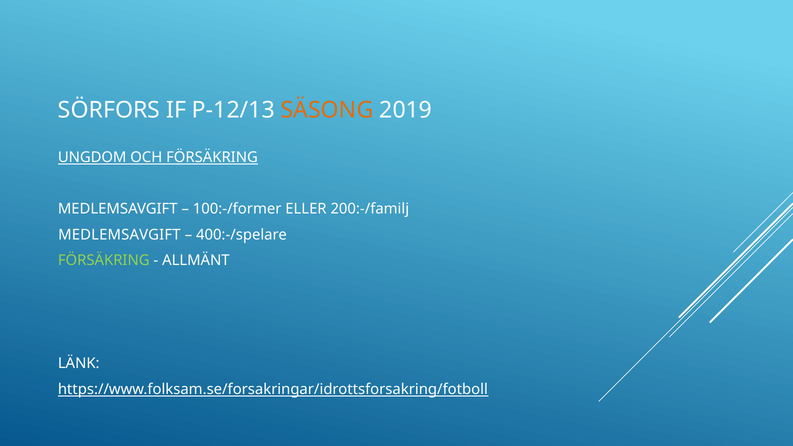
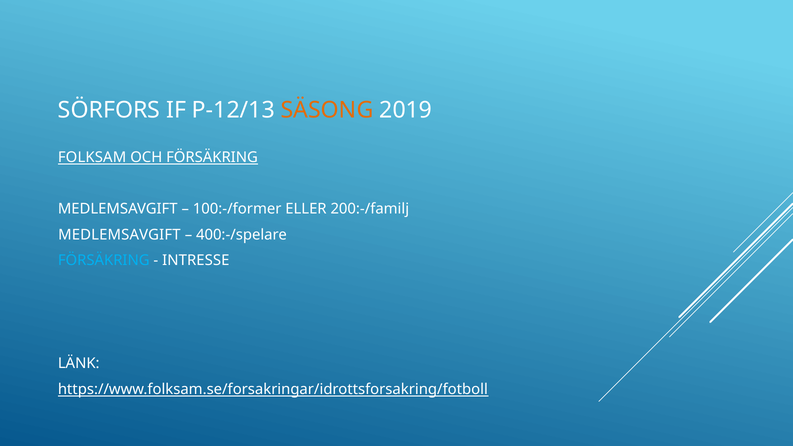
UNGDOM: UNGDOM -> FOLKSAM
FÖRSÄKRING at (104, 260) colour: light green -> light blue
ALLMÄNT: ALLMÄNT -> INTRESSE
